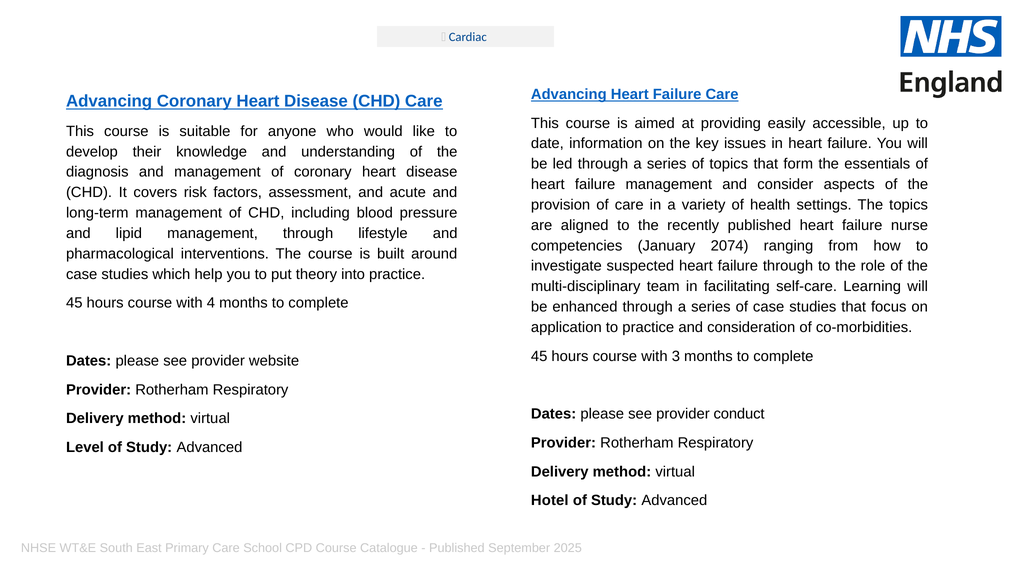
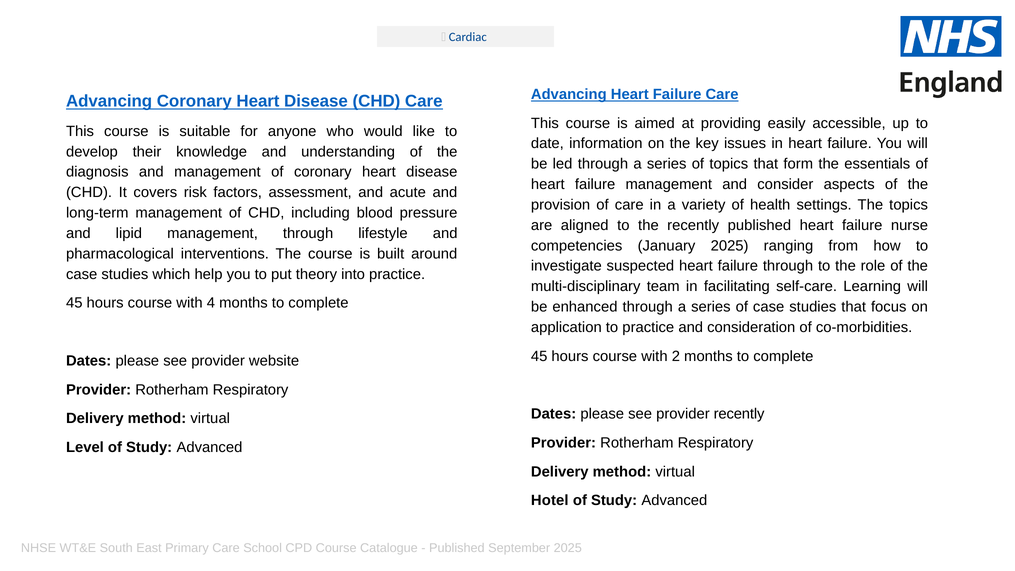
January 2074: 2074 -> 2025
3: 3 -> 2
provider conduct: conduct -> recently
